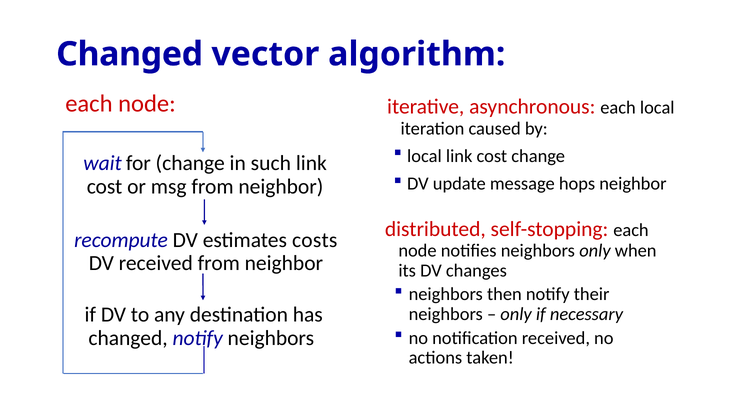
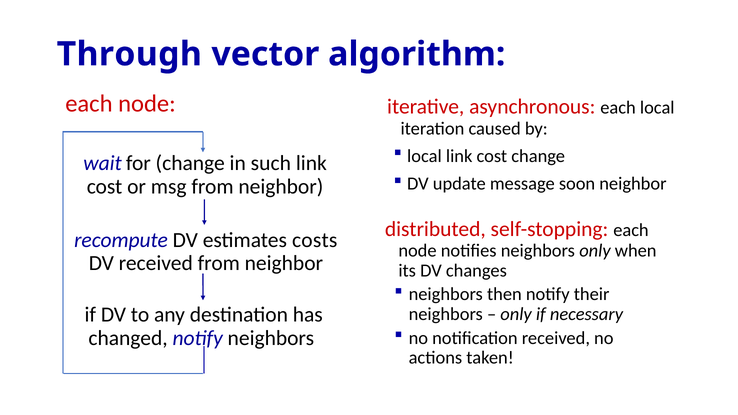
Changed at (130, 54): Changed -> Through
hops: hops -> soon
